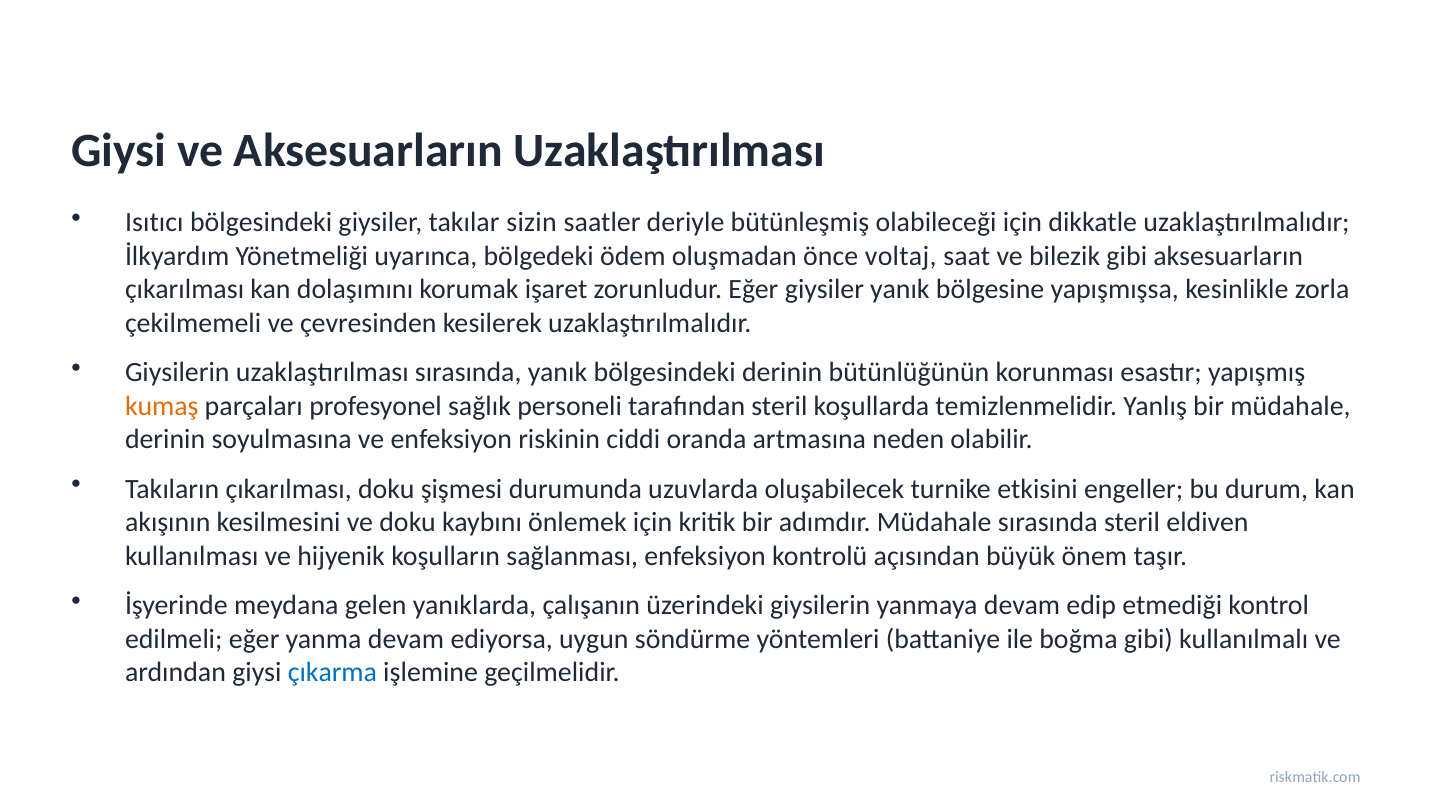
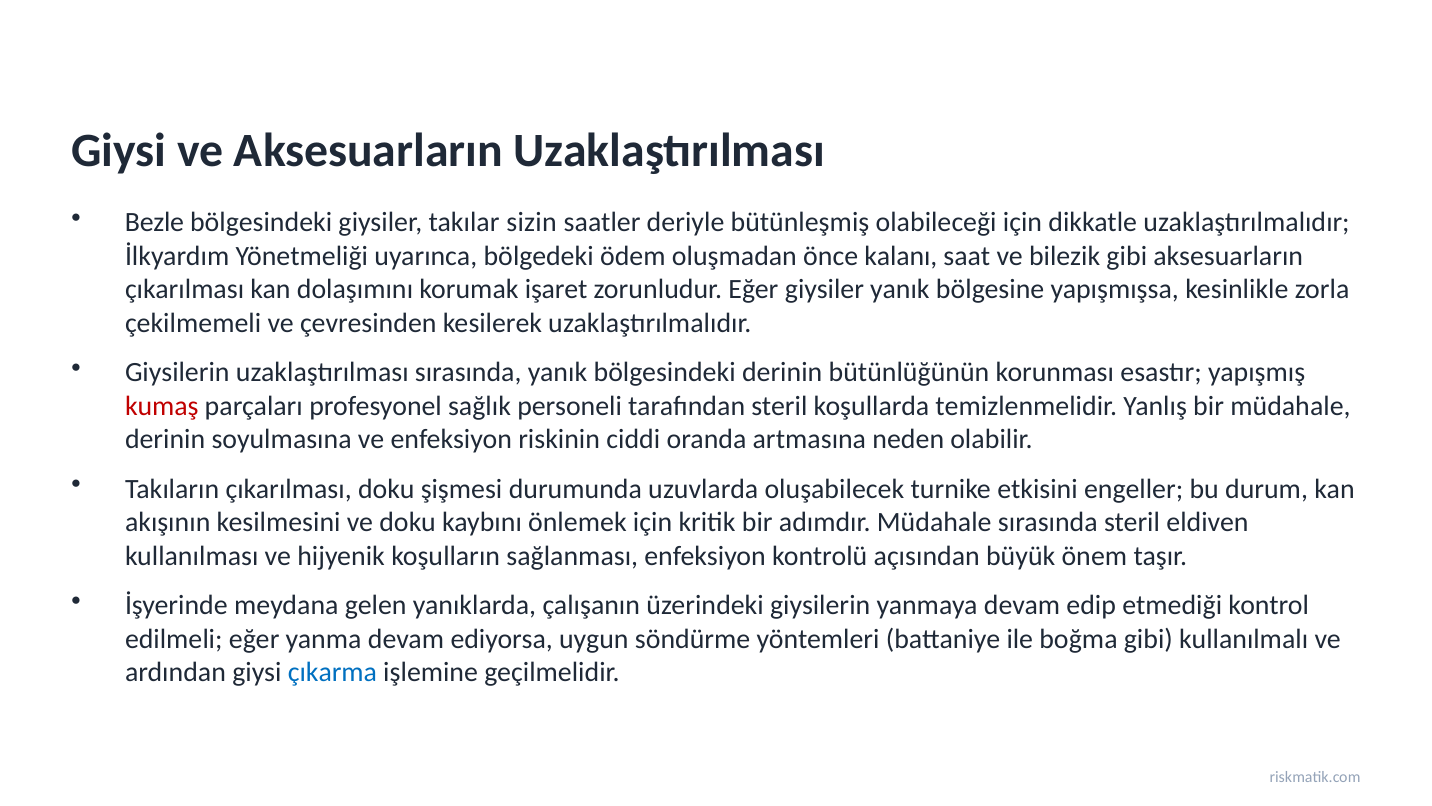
Isıtıcı: Isıtıcı -> Bezle
voltaj: voltaj -> kalanı
kumaş colour: orange -> red
